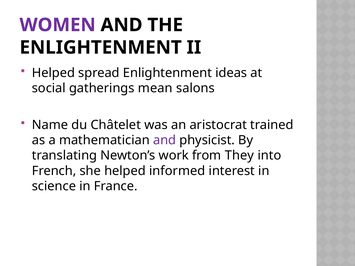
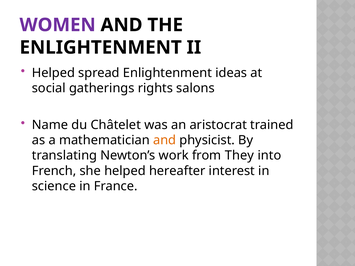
mean: mean -> rights
and at (165, 140) colour: purple -> orange
informed: informed -> hereafter
